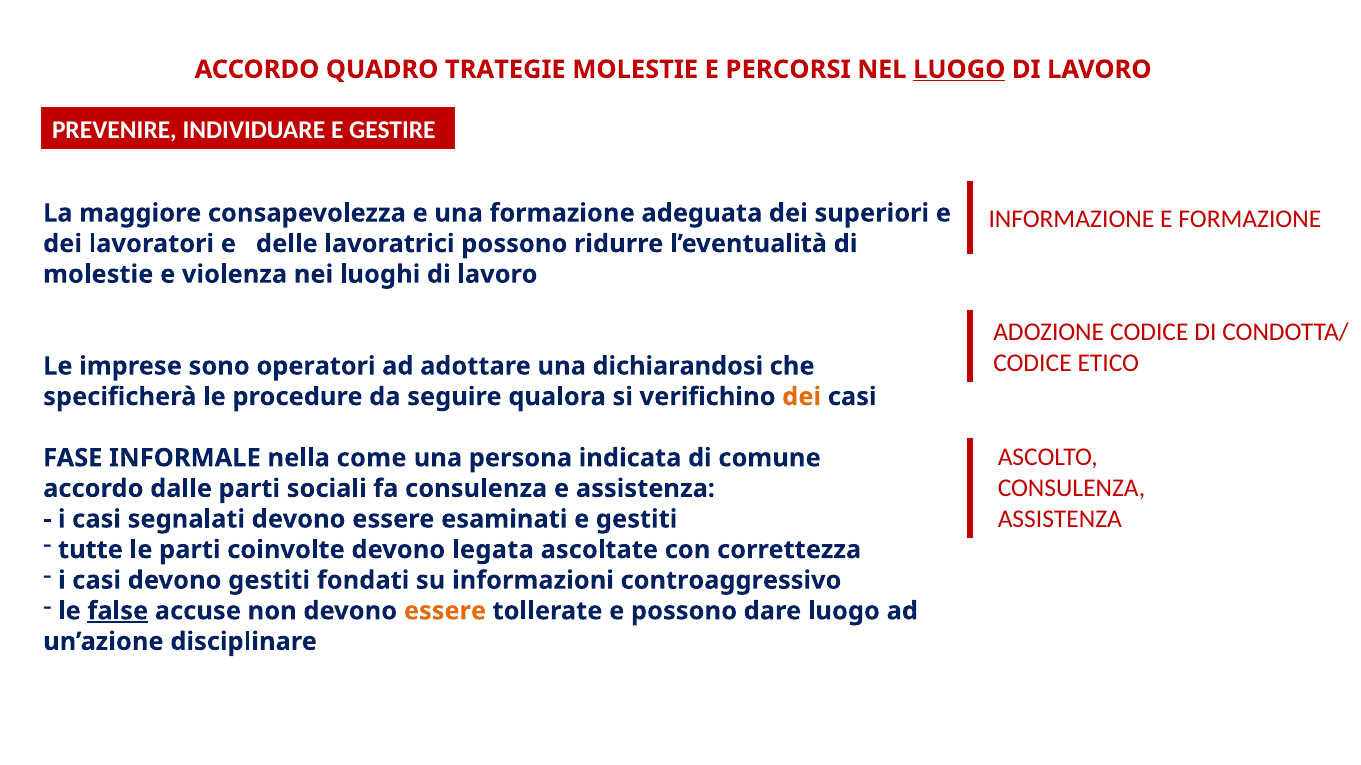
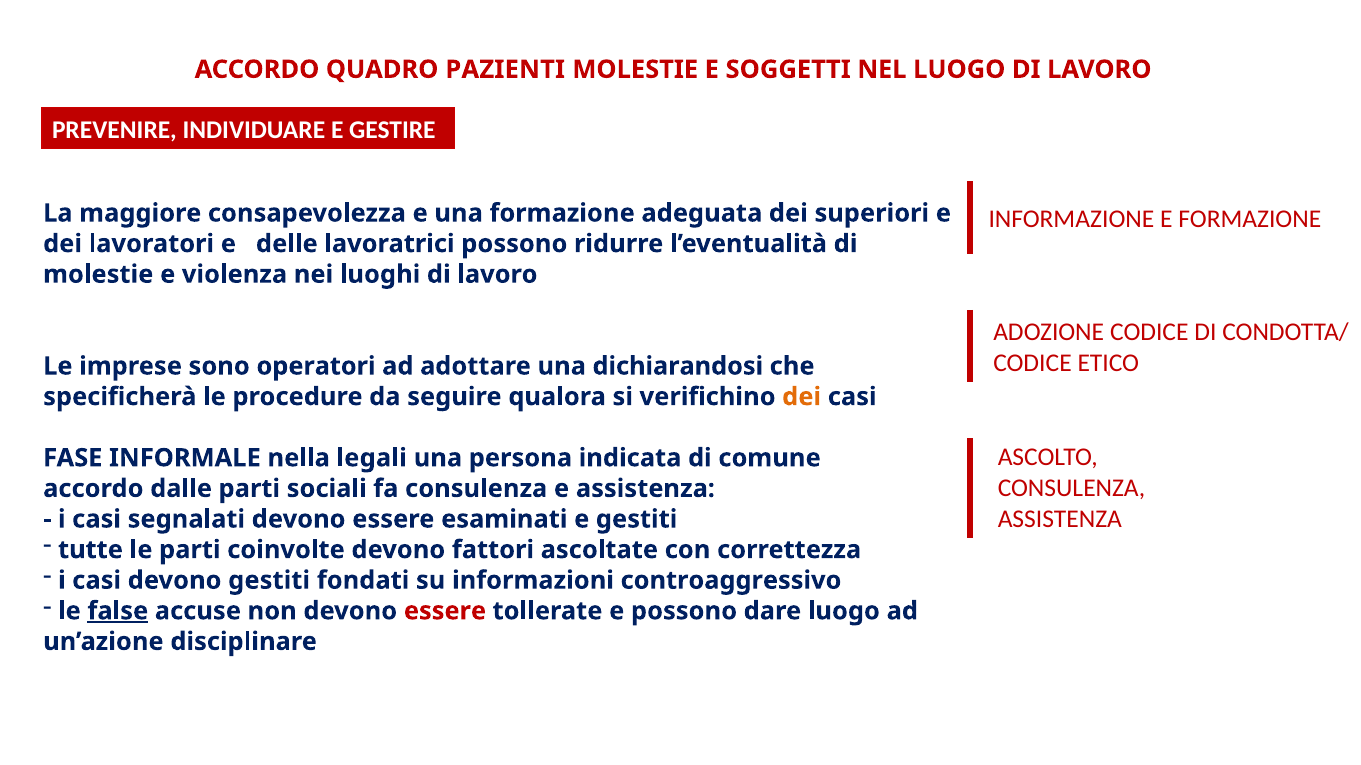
TRATEGIE: TRATEGIE -> PAZIENTI
PERCORSI: PERCORSI -> SOGGETTI
LUOGO at (959, 70) underline: present -> none
come: come -> legali
legata: legata -> fattori
essere at (445, 611) colour: orange -> red
